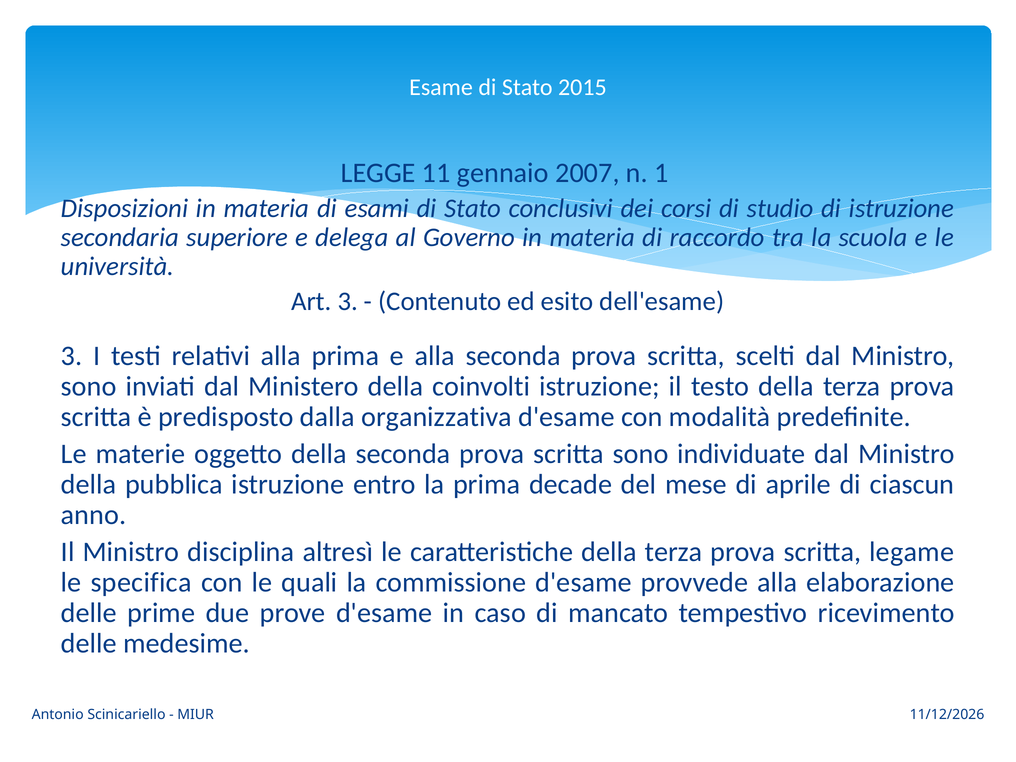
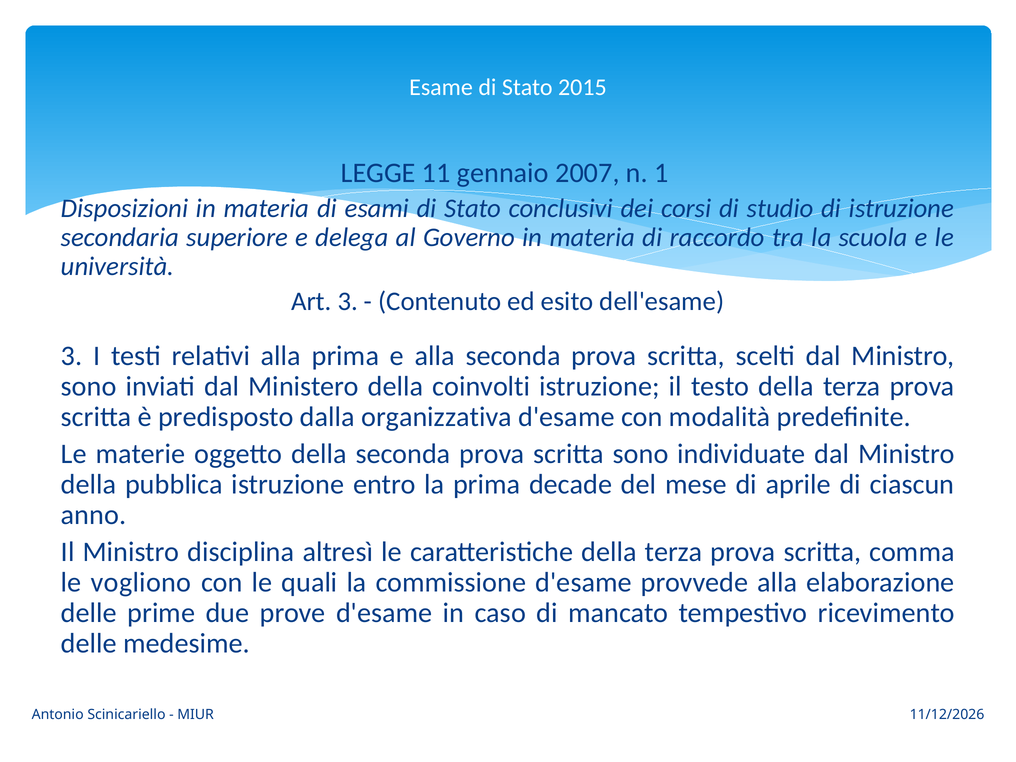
legame: legame -> comma
specifica: specifica -> vogliono
